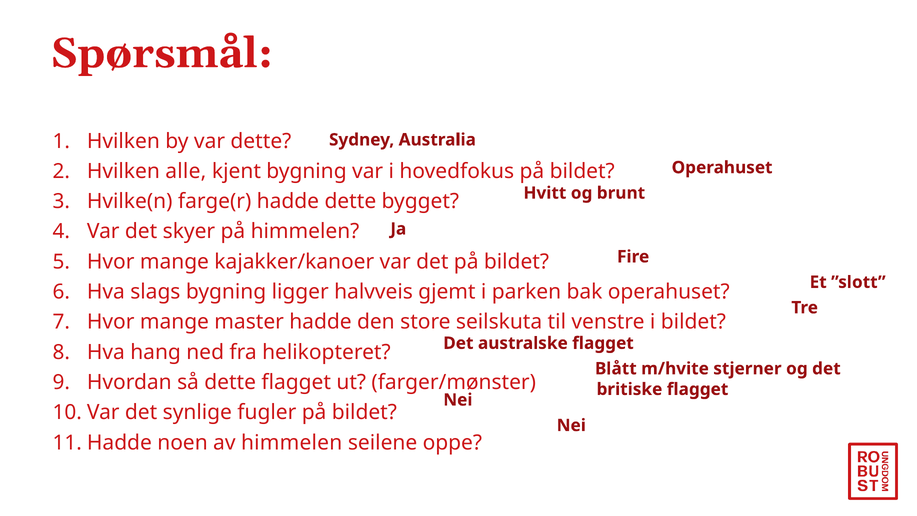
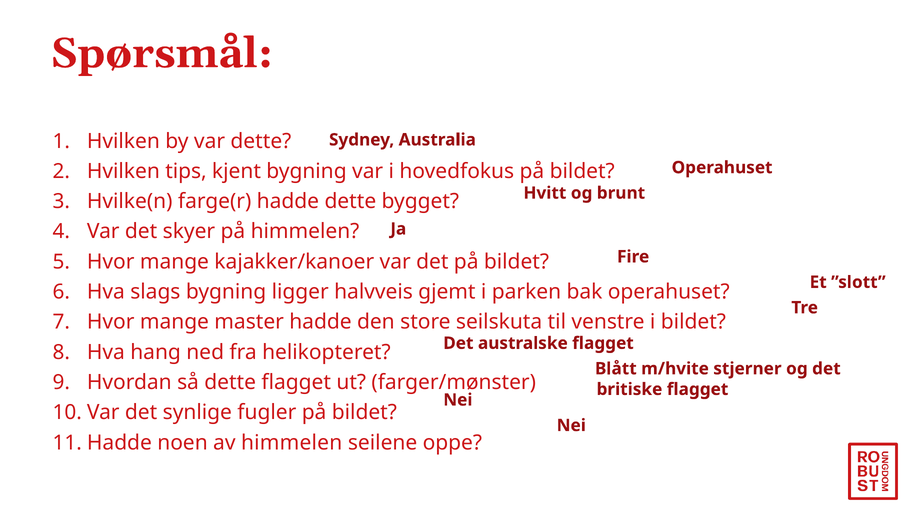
alle: alle -> tips
